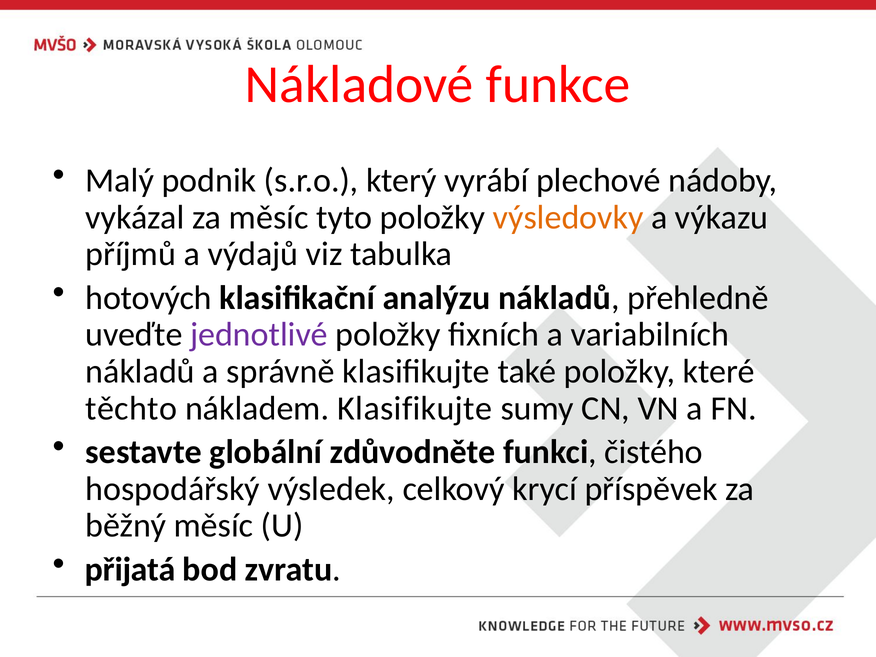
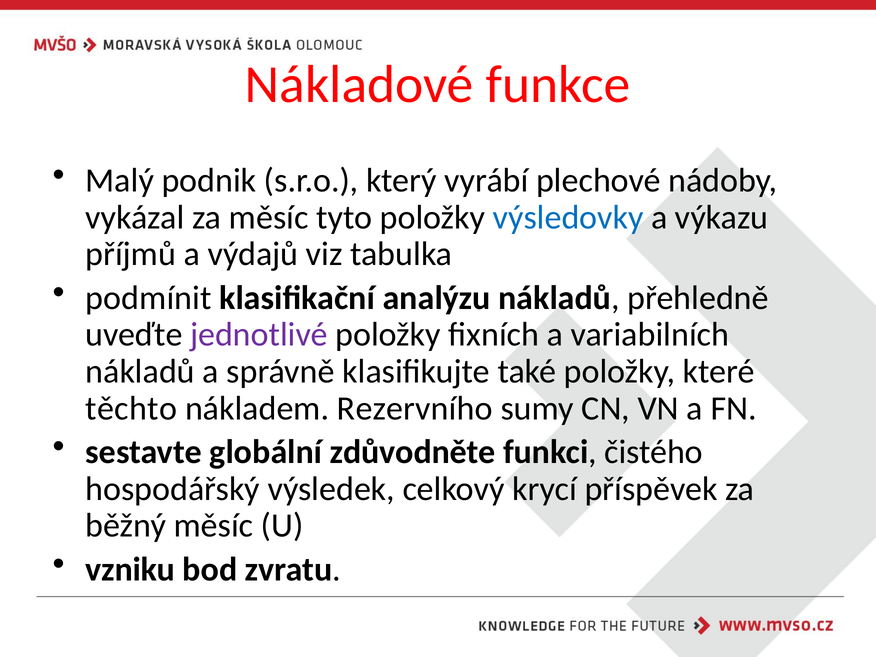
výsledovky colour: orange -> blue
hotových: hotových -> podmínit
nákladem Klasifikujte: Klasifikujte -> Rezervního
přijatá: přijatá -> vzniku
